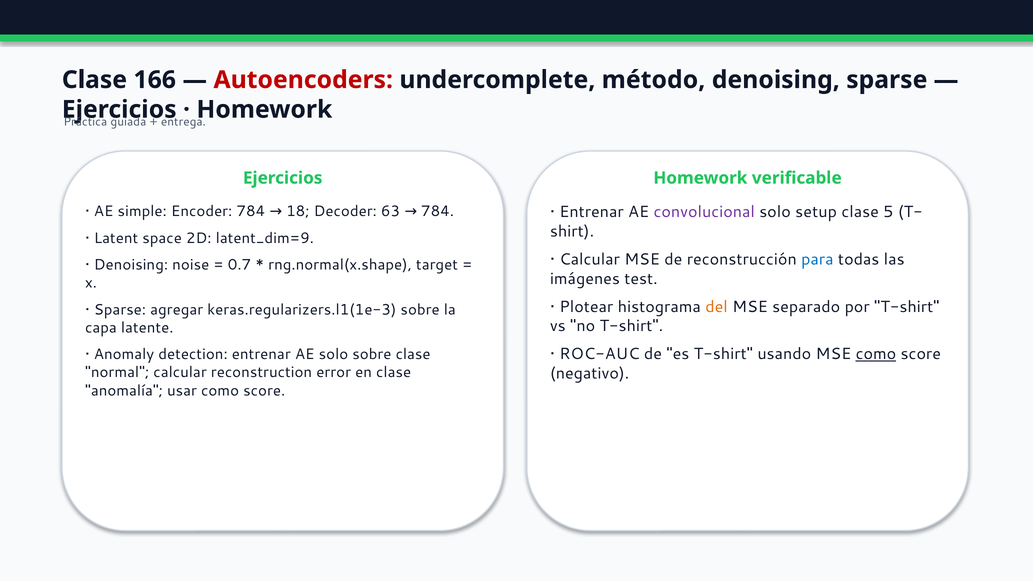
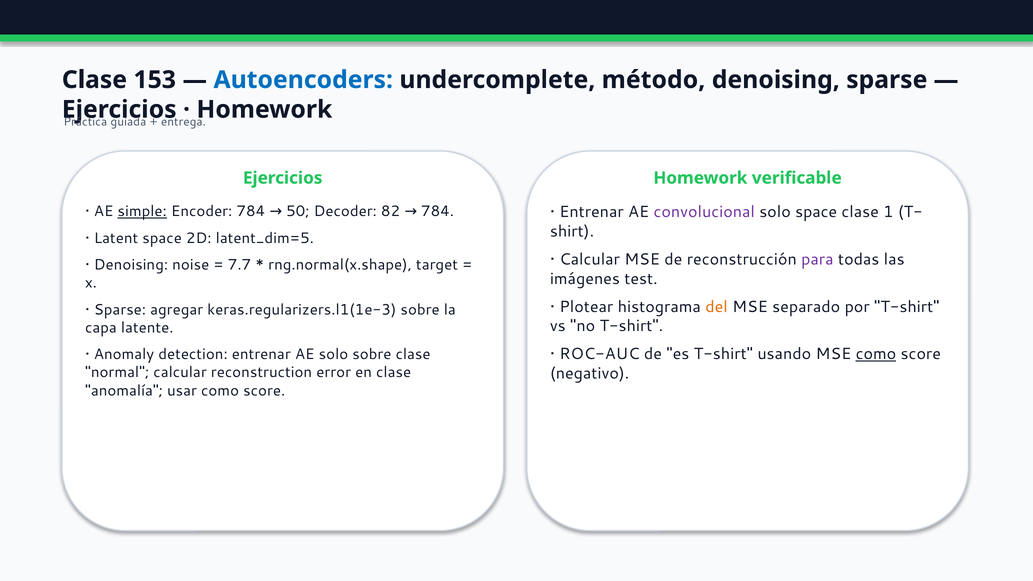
166: 166 -> 153
Autoencoders colour: red -> blue
simple underline: none -> present
18: 18 -> 50
63: 63 -> 82
solo setup: setup -> space
5: 5 -> 1
latent_dim=9: latent_dim=9 -> latent_dim=5
para colour: blue -> purple
0.7: 0.7 -> 7.7
